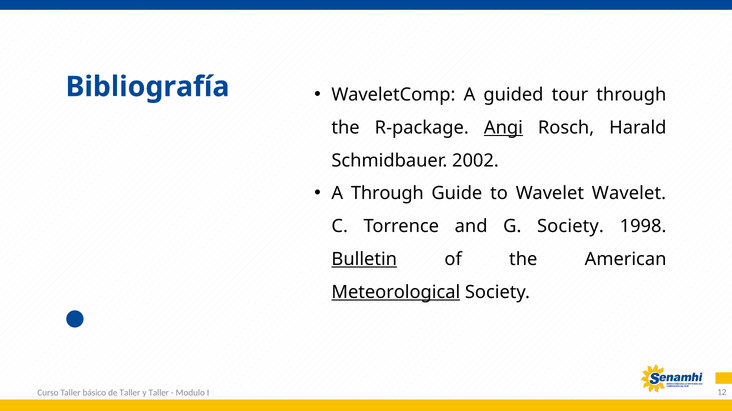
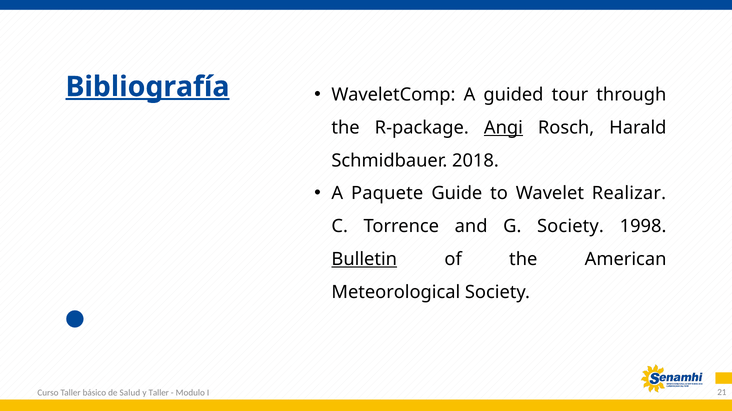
Bibliografía underline: none -> present
2002: 2002 -> 2018
A Through: Through -> Paquete
Wavelet Wavelet: Wavelet -> Realizar
Meteorological underline: present -> none
de Taller: Taller -> Salud
12: 12 -> 21
